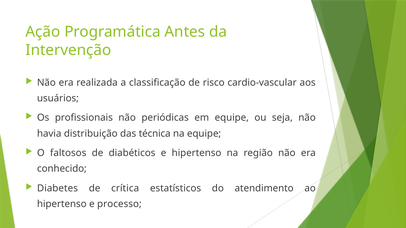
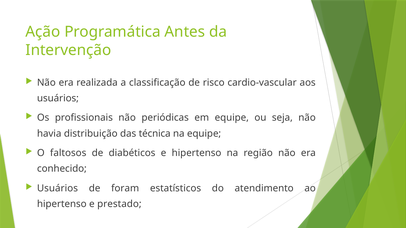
Diabetes at (57, 189): Diabetes -> Usuários
crítica: crítica -> foram
processo: processo -> prestado
